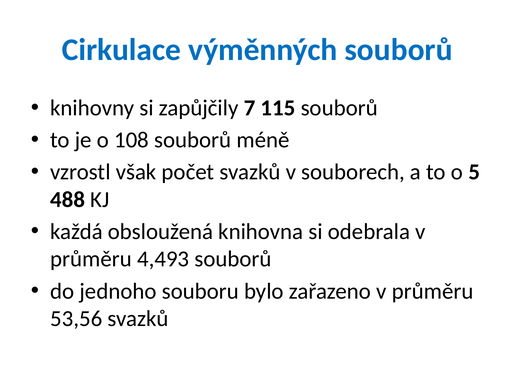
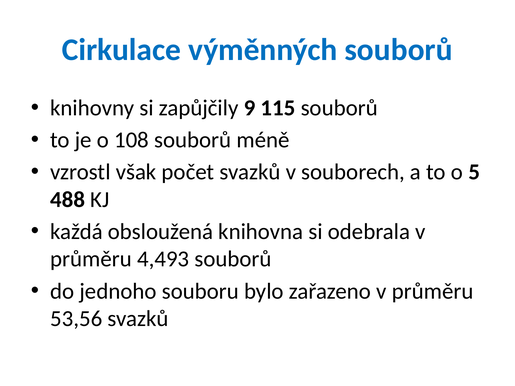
7: 7 -> 9
